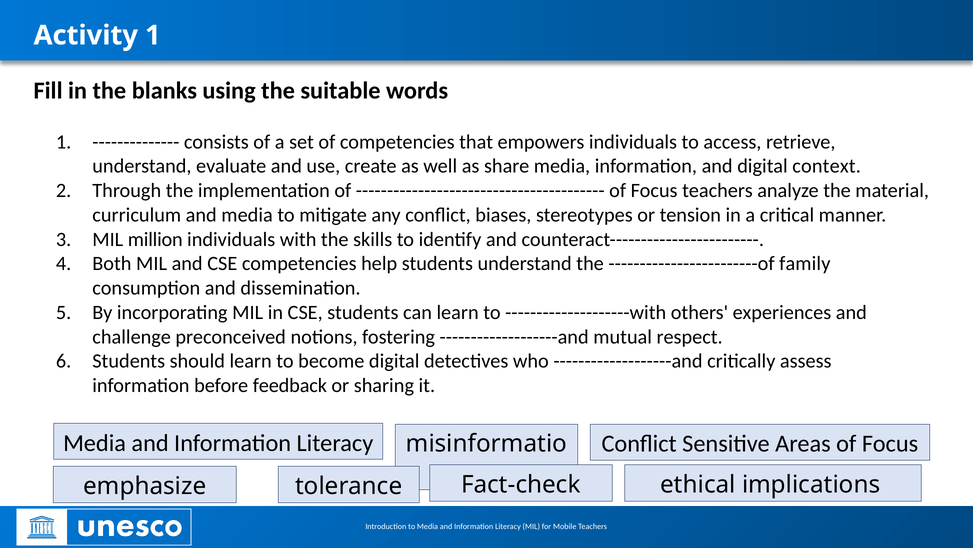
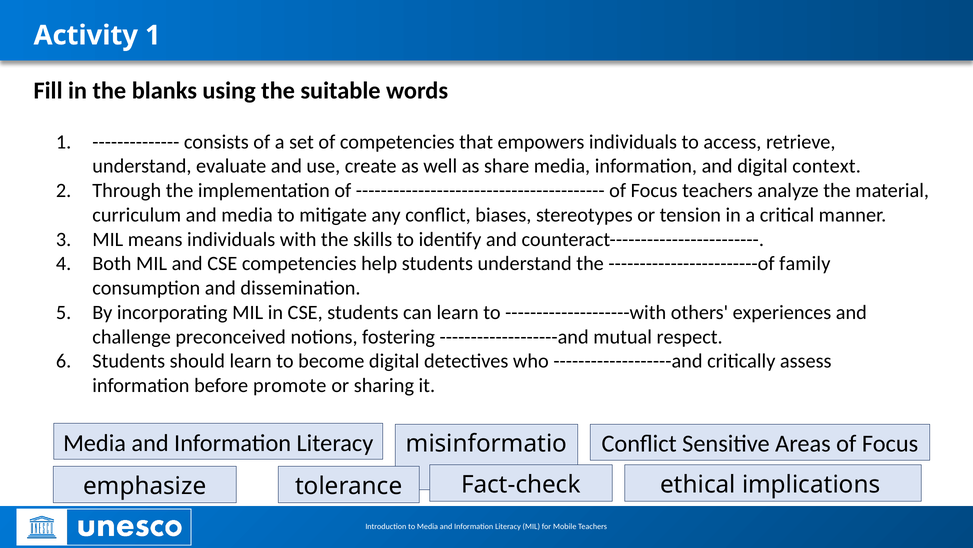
million: million -> means
feedback: feedback -> promote
